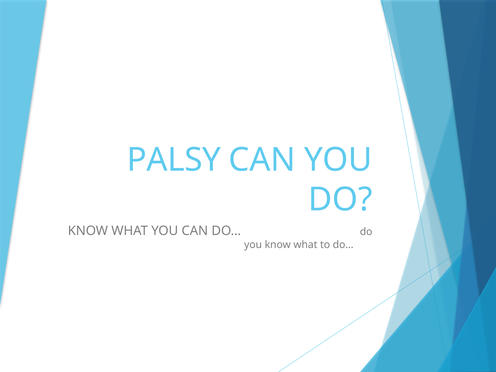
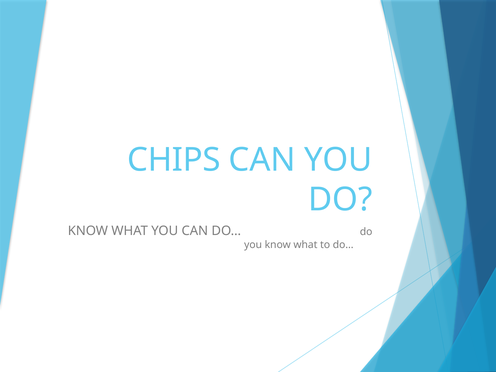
PALSY: PALSY -> CHIPS
